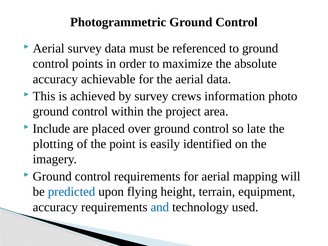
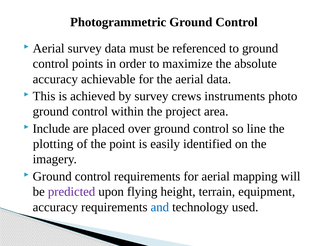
information: information -> instruments
late: late -> line
predicted colour: blue -> purple
